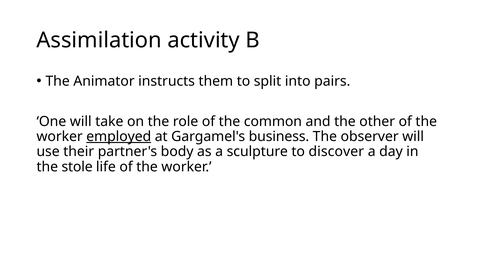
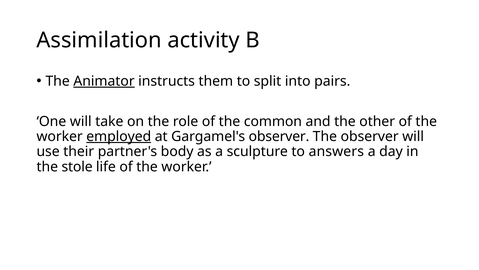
Animator underline: none -> present
Gargamel's business: business -> observer
discover: discover -> answers
